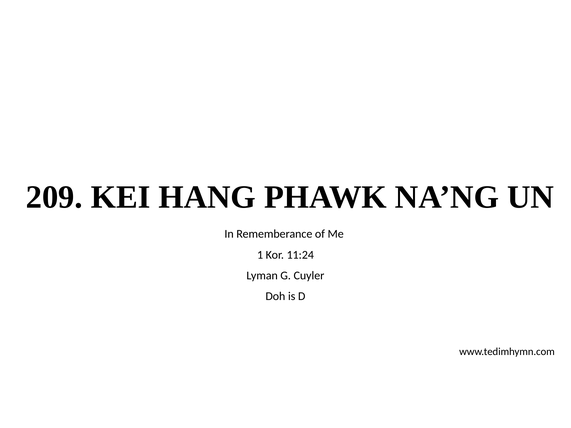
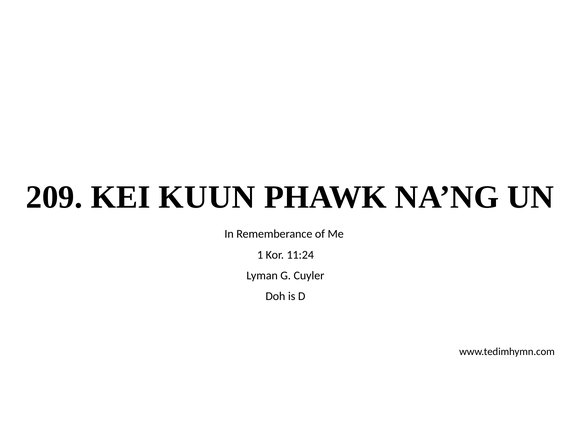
HANG: HANG -> KUUN
